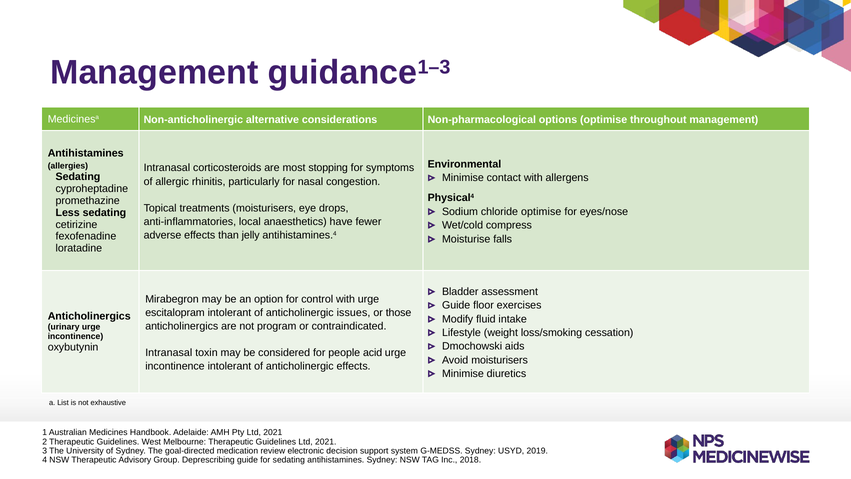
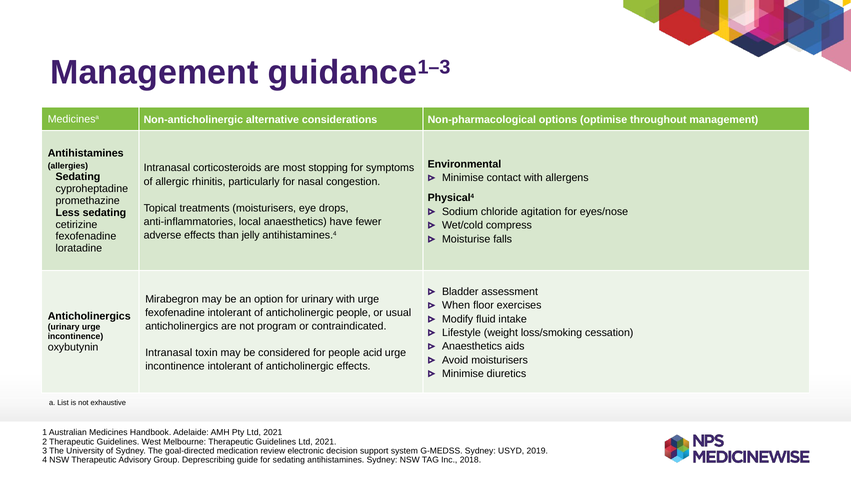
chloride optimise: optimise -> agitation
for control: control -> urinary
Guide at (456, 305): Guide -> When
escitalopram at (175, 312): escitalopram -> fexofenadine
anticholinergic issues: issues -> people
those: those -> usual
Dmochowski at (472, 346): Dmochowski -> Anaesthetics
